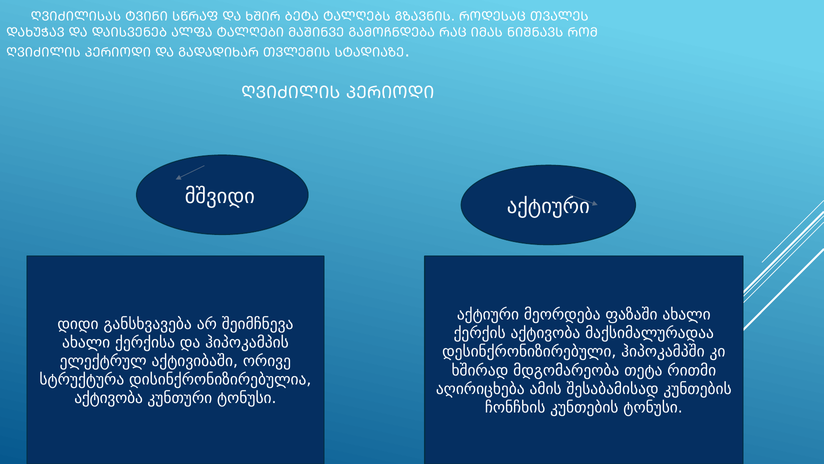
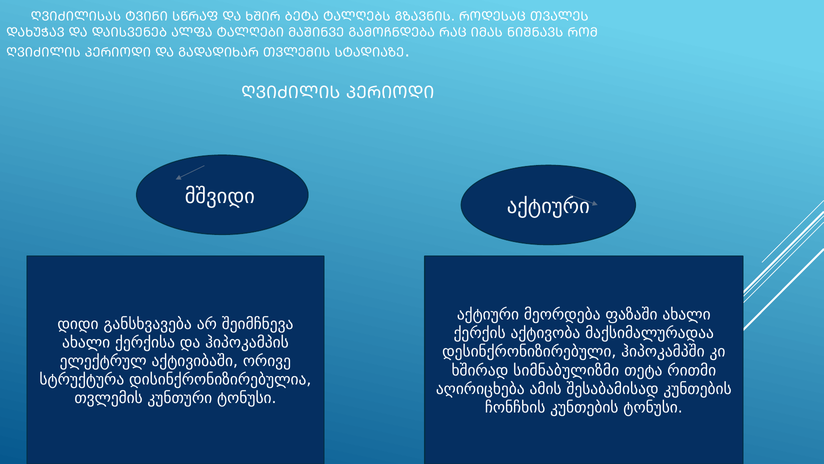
მდგომარეობა: მდგომარეობა -> სიმნაბულიზმი
აქტივობა at (109, 398): აქტივობა -> თვლემის
